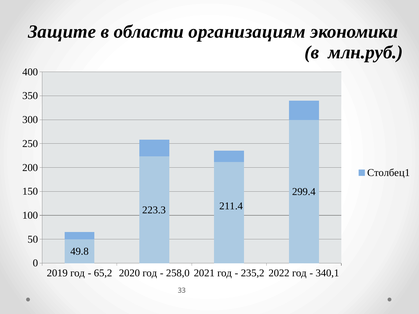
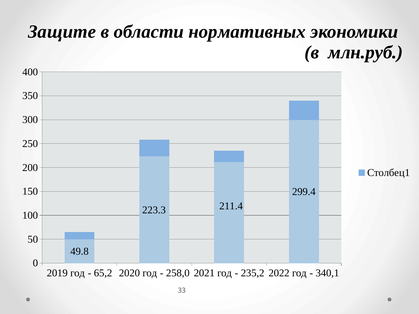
организациям: организациям -> нормативных
